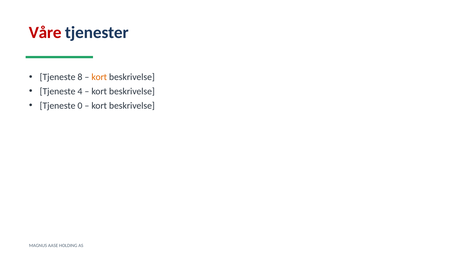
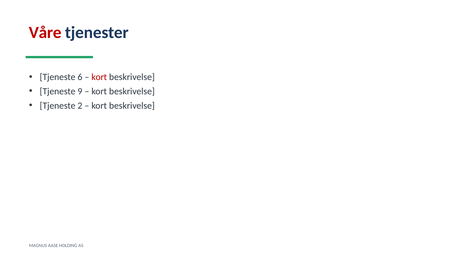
8: 8 -> 6
kort at (99, 77) colour: orange -> red
4: 4 -> 9
0: 0 -> 2
